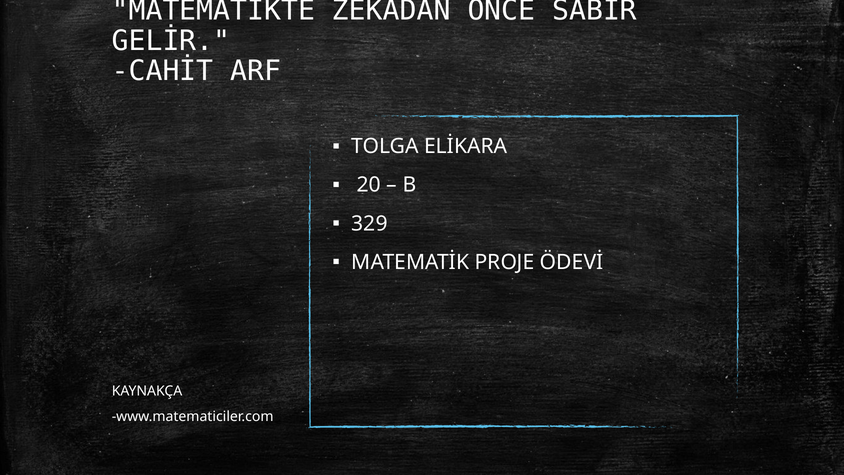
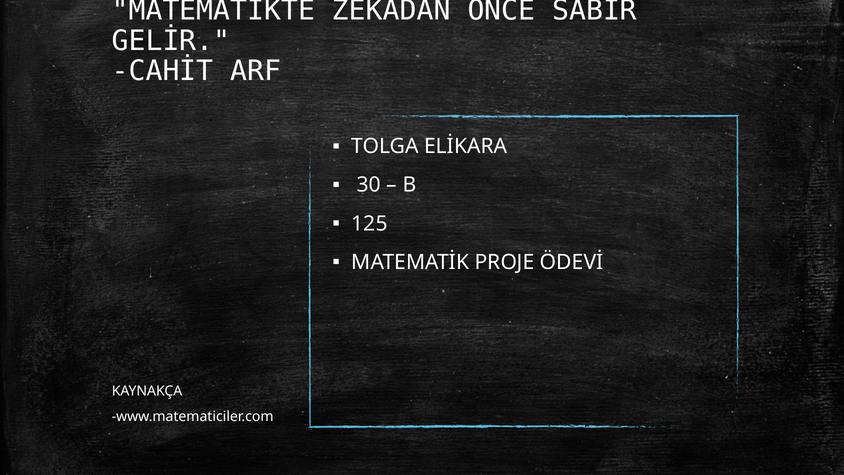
20: 20 -> 30
329: 329 -> 125
